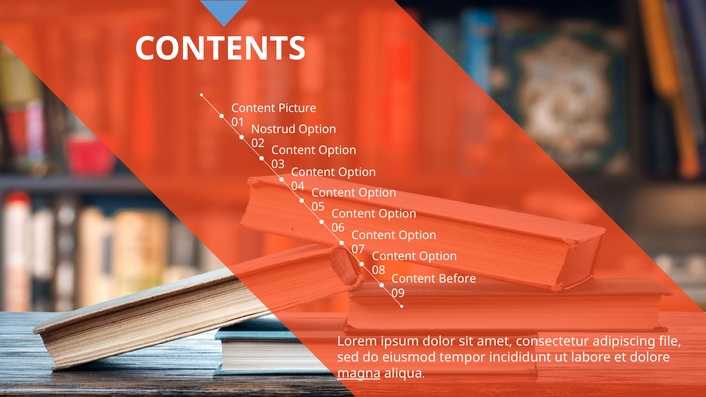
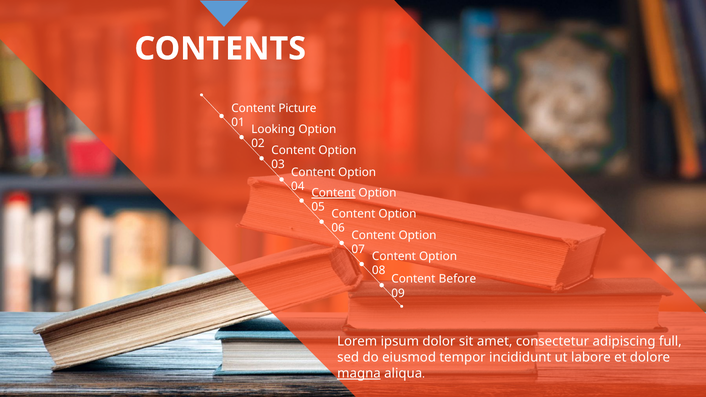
Nostrud: Nostrud -> Looking
Content at (333, 193) underline: none -> present
file: file -> full
